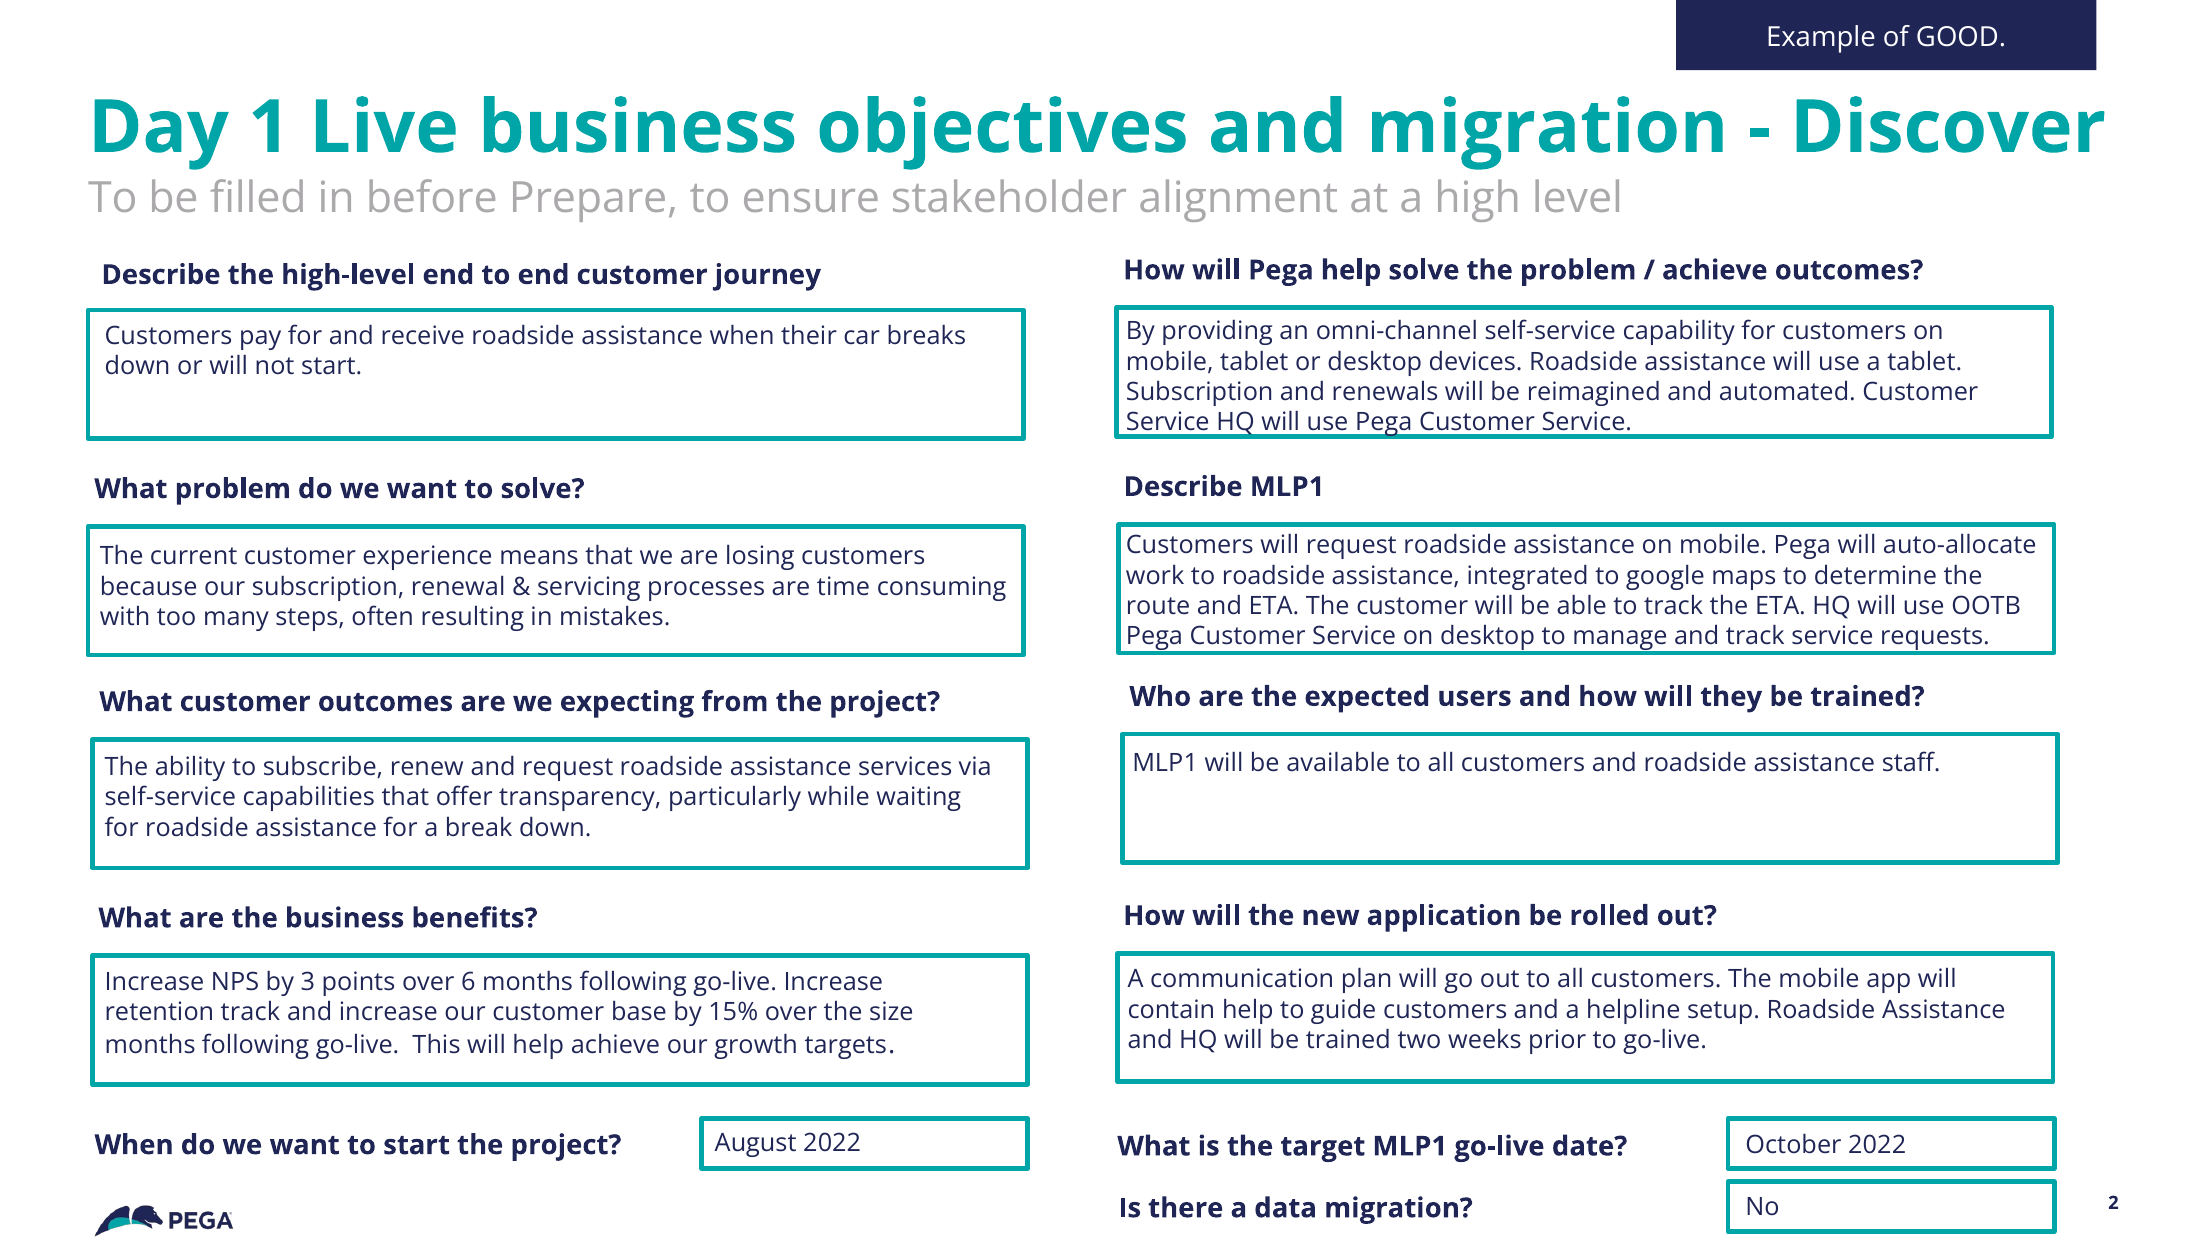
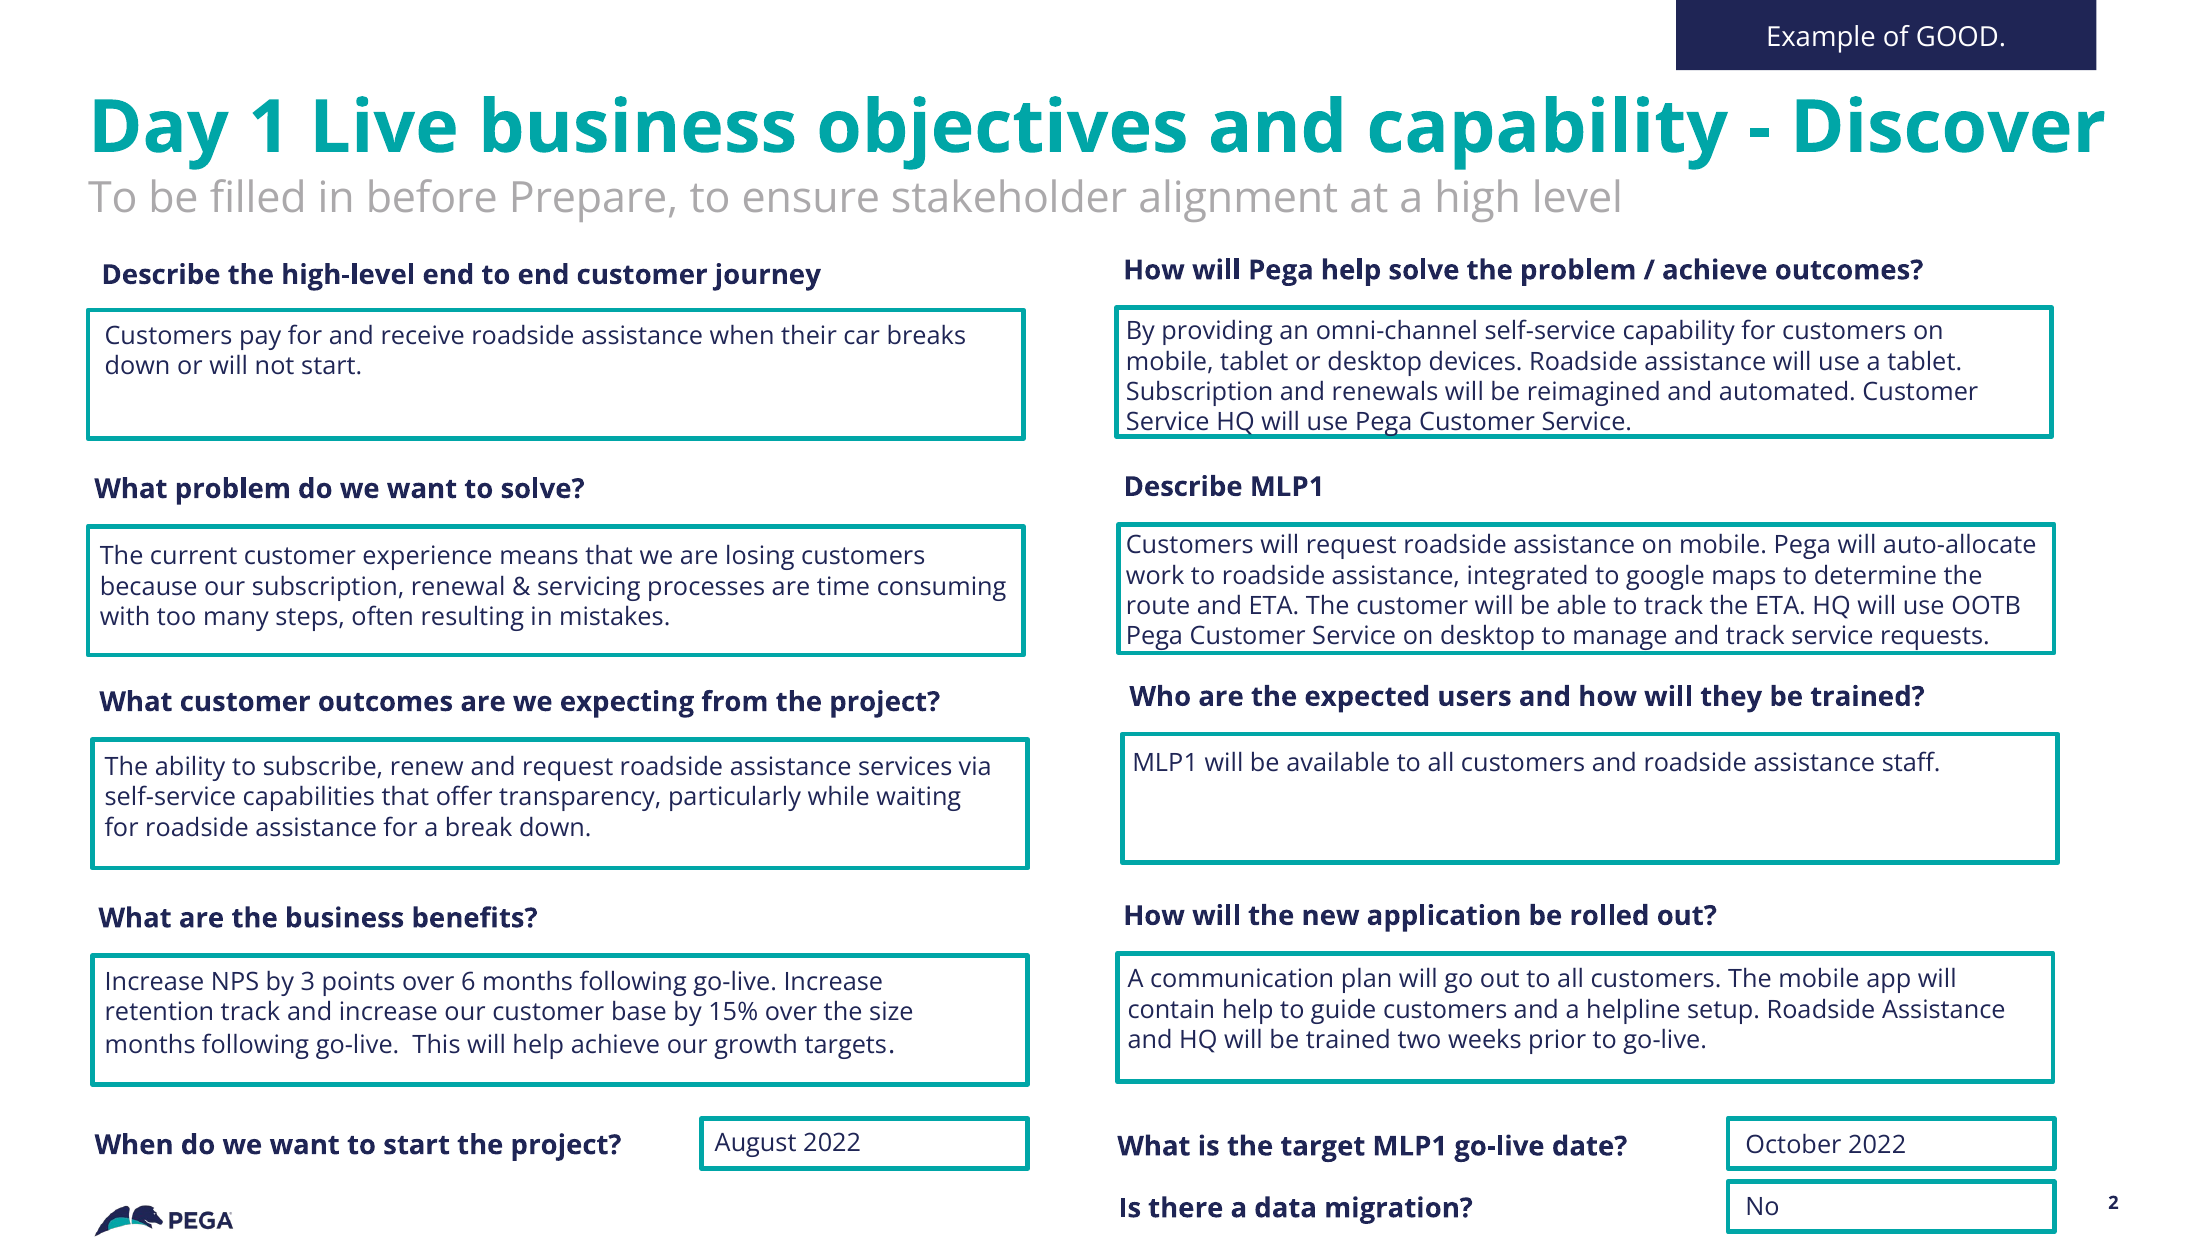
and migration: migration -> capability
